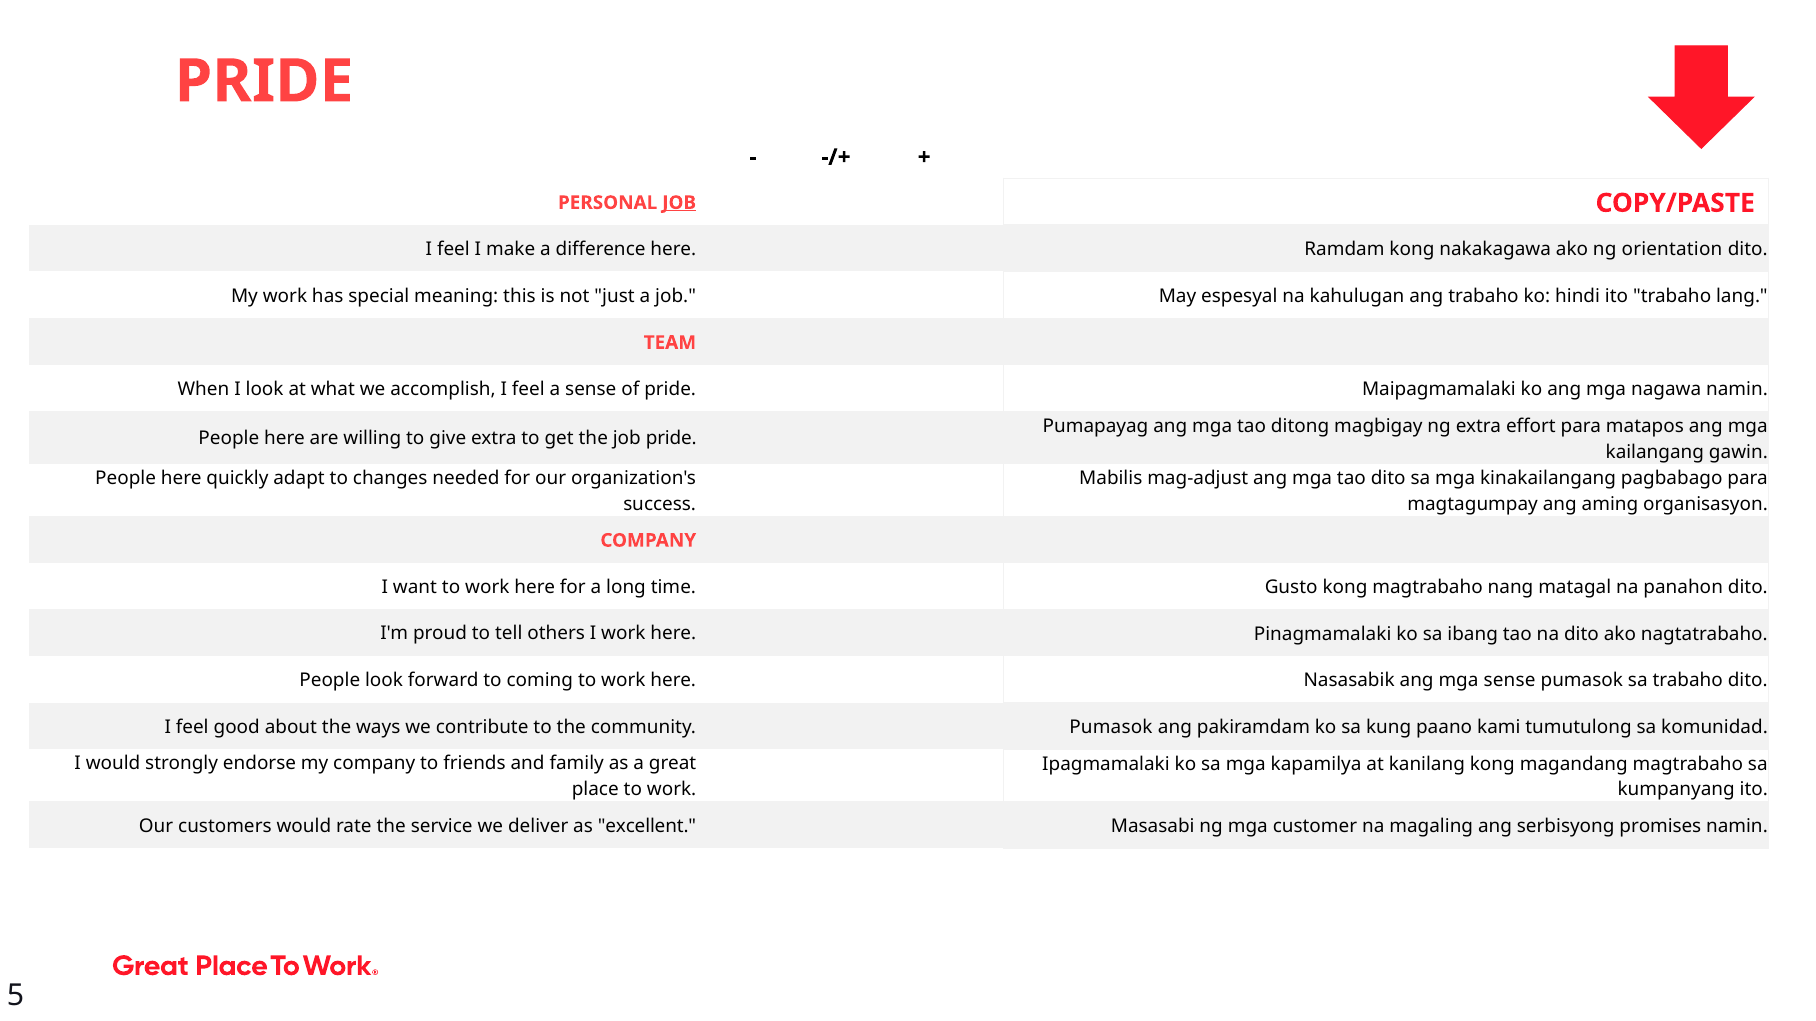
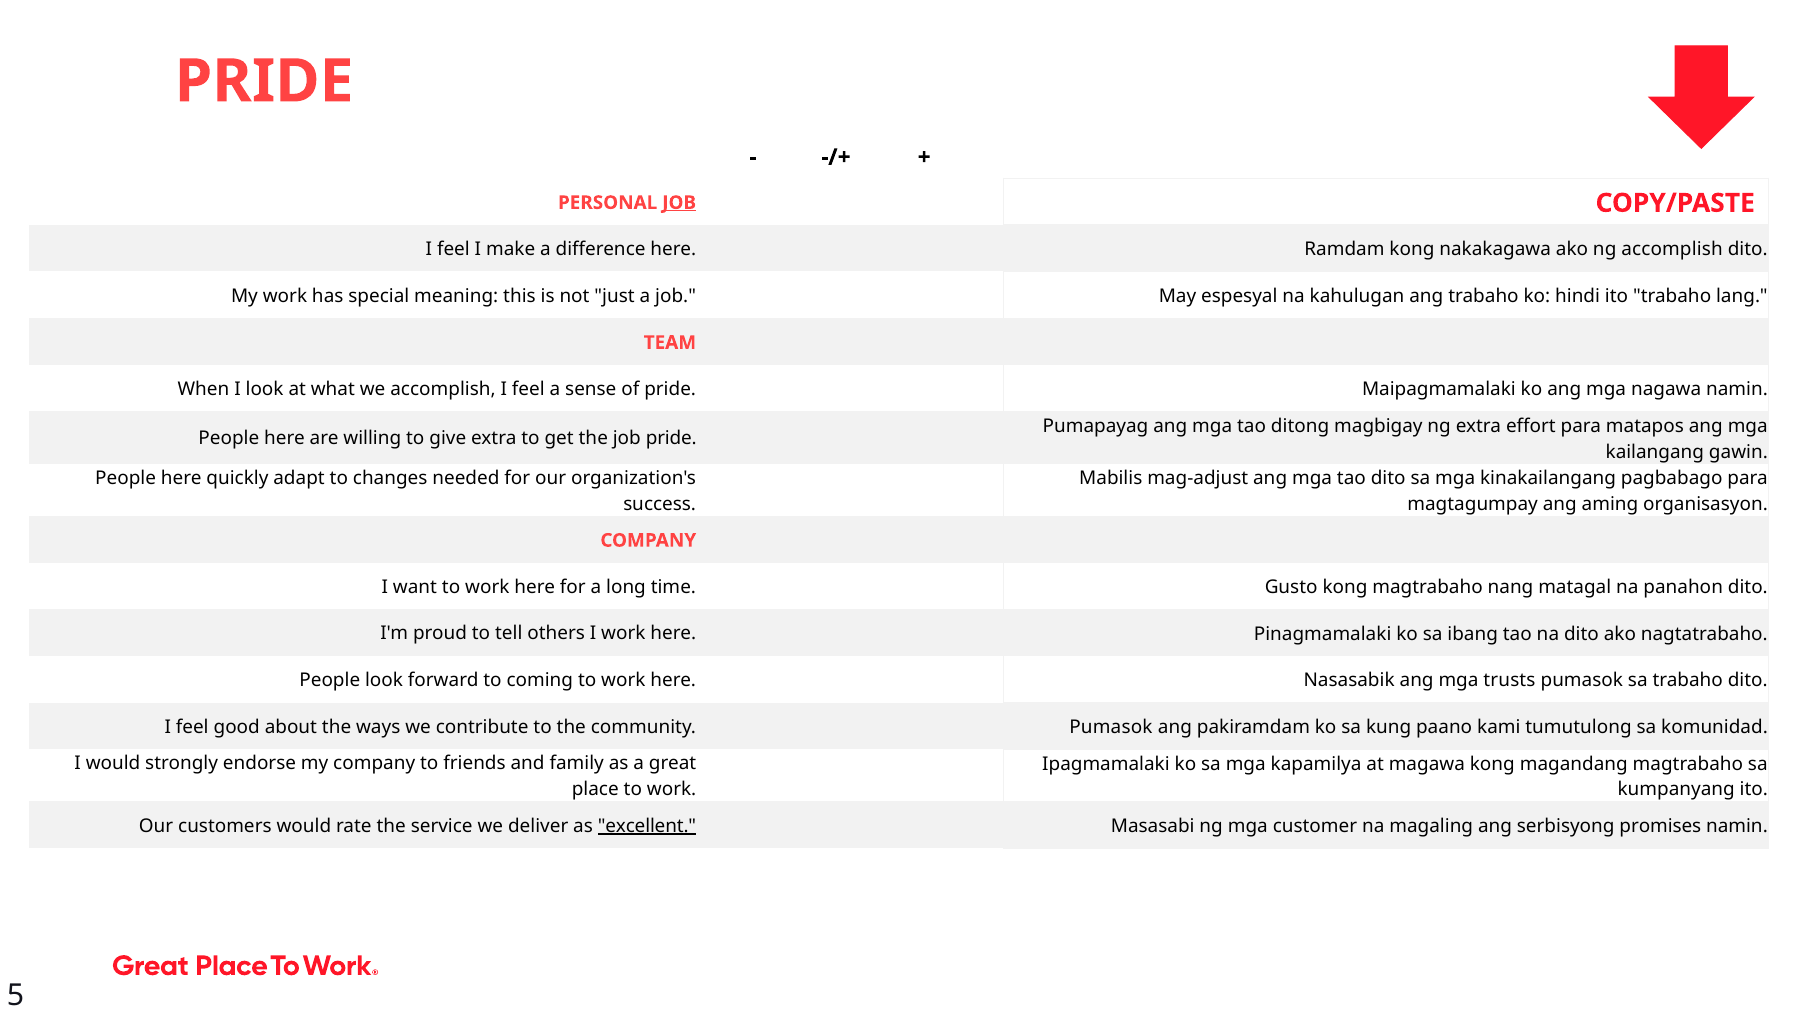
ng orientation: orientation -> accomplish
mga sense: sense -> trusts
kanilang: kanilang -> magawa
excellent underline: none -> present
